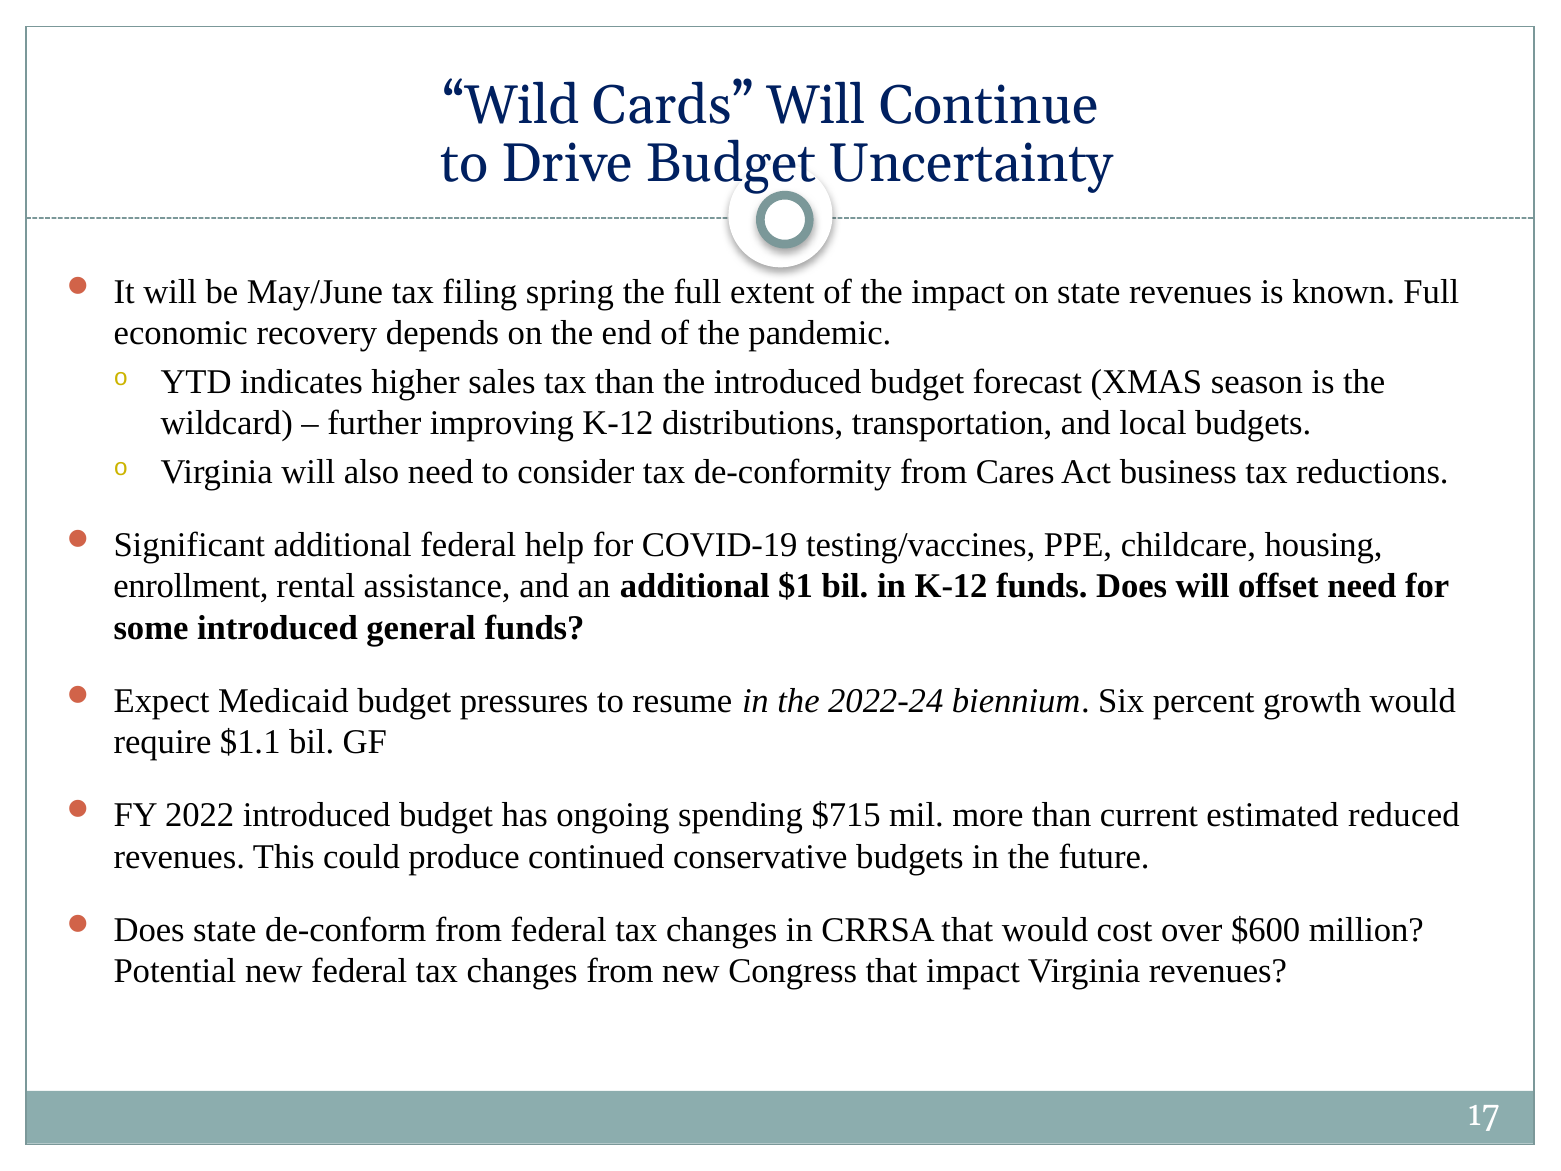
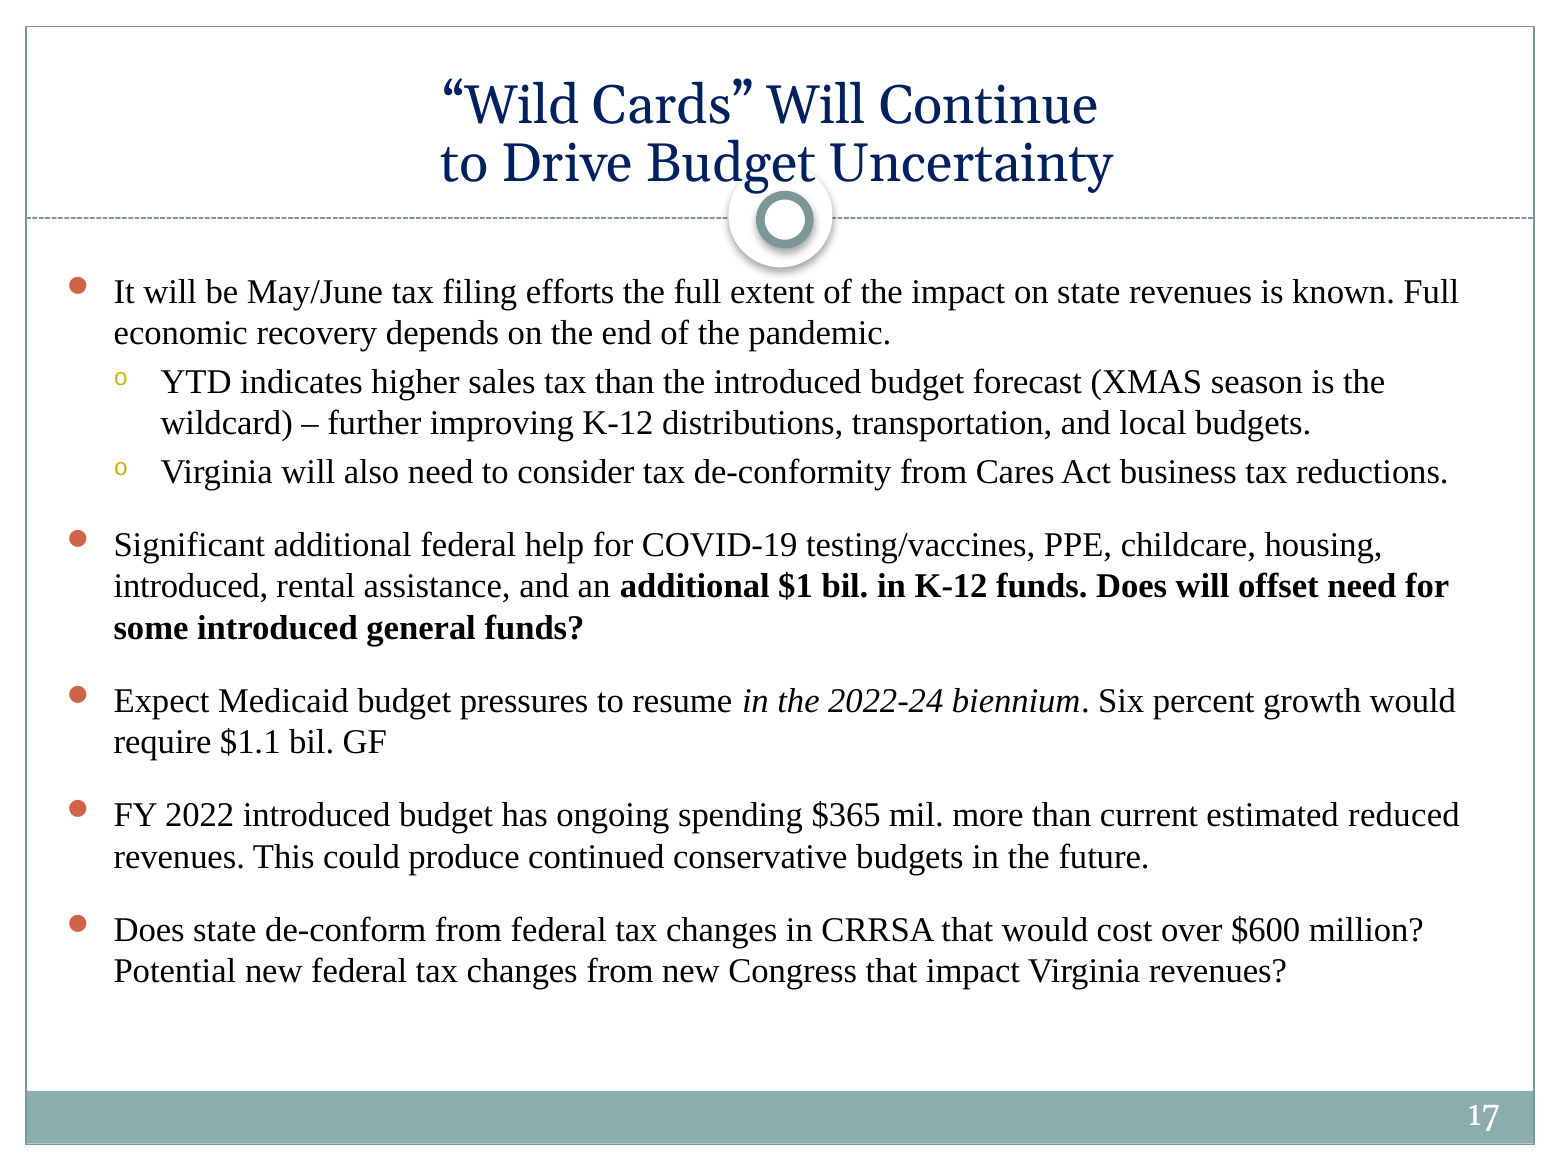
spring: spring -> efforts
enrollment at (191, 586): enrollment -> introduced
$715: $715 -> $365
